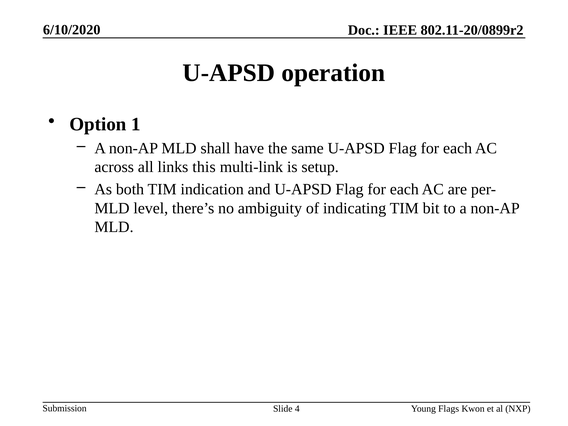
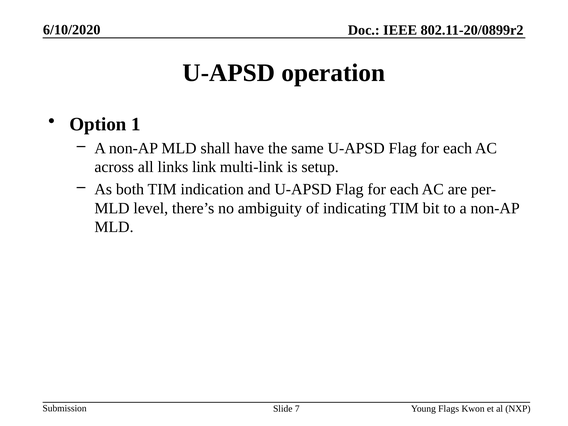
this: this -> link
4: 4 -> 7
